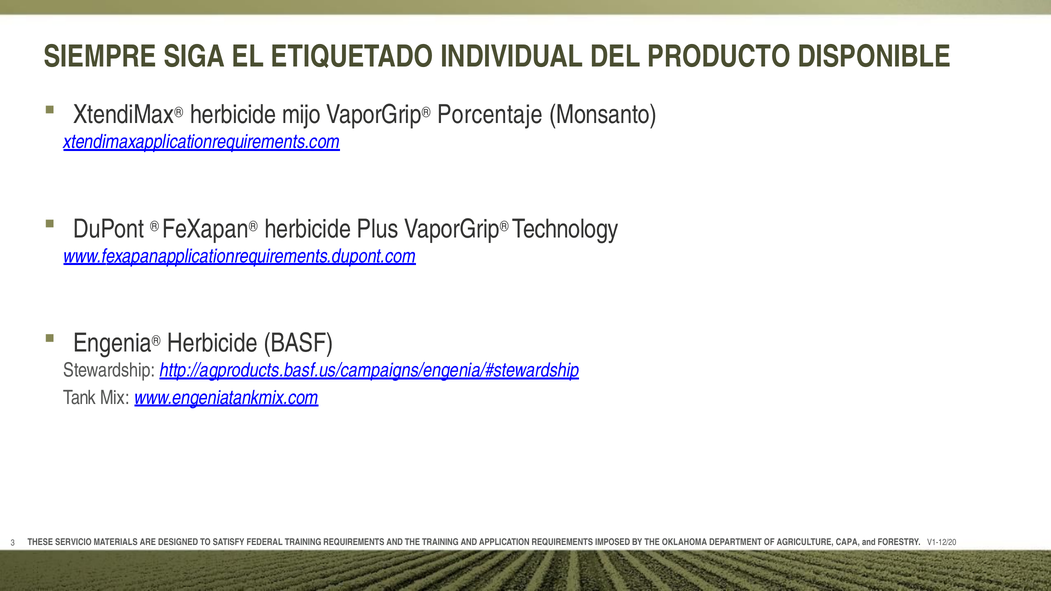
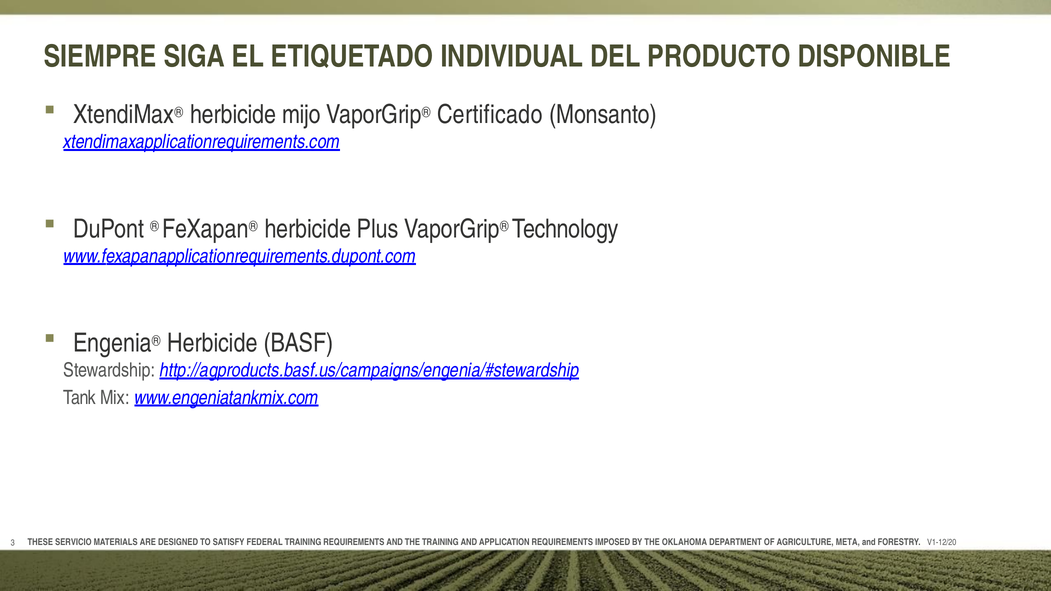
Porcentaje: Porcentaje -> Certificado
CAPA: CAPA -> META
